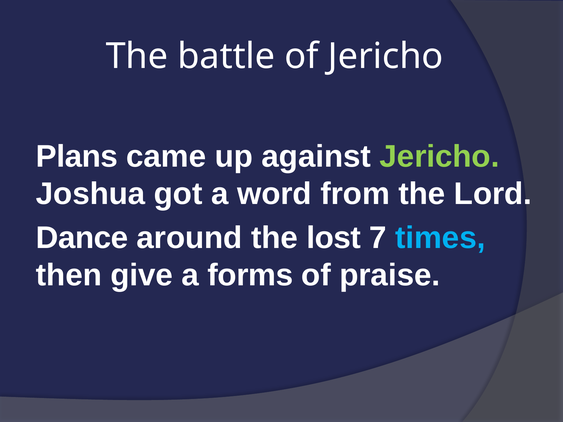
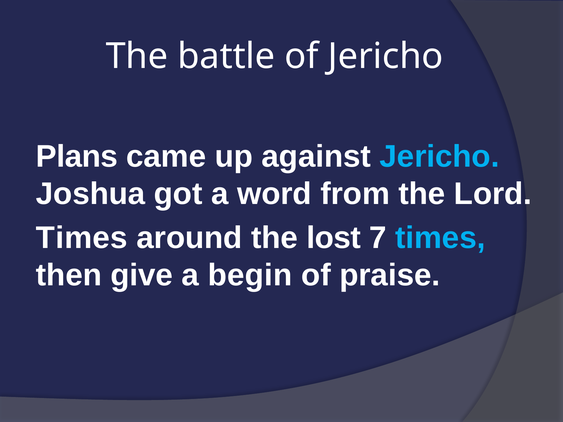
Jericho at (439, 157) colour: light green -> light blue
Dance at (82, 238): Dance -> Times
forms: forms -> begin
